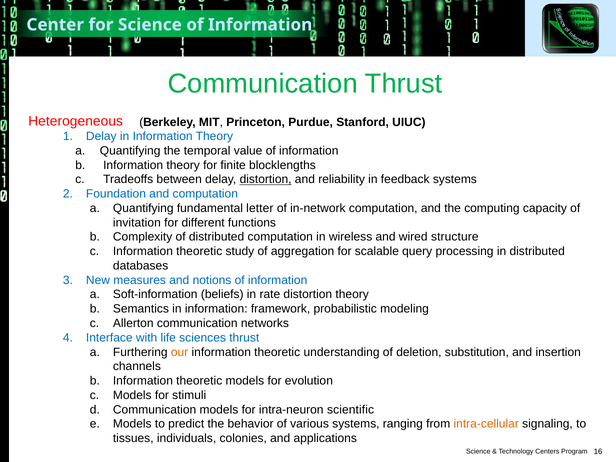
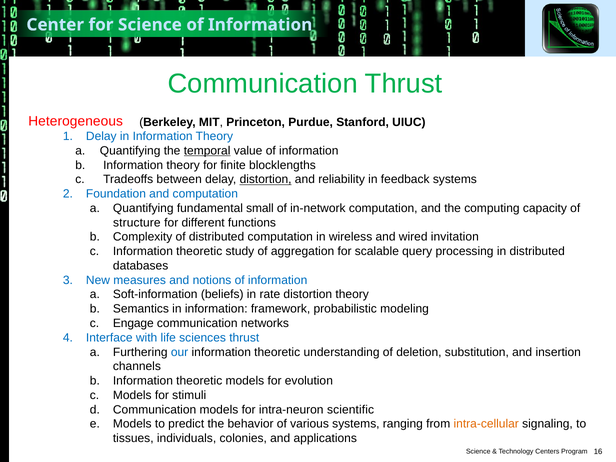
temporal underline: none -> present
letter: letter -> small
invitation: invitation -> structure
structure: structure -> invitation
Allerton: Allerton -> Engage
our colour: orange -> blue
